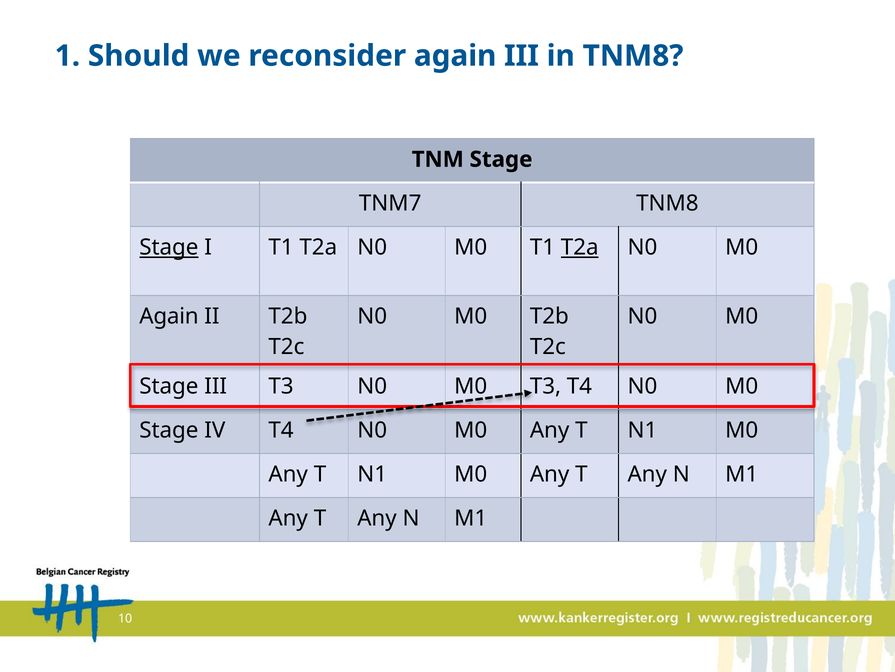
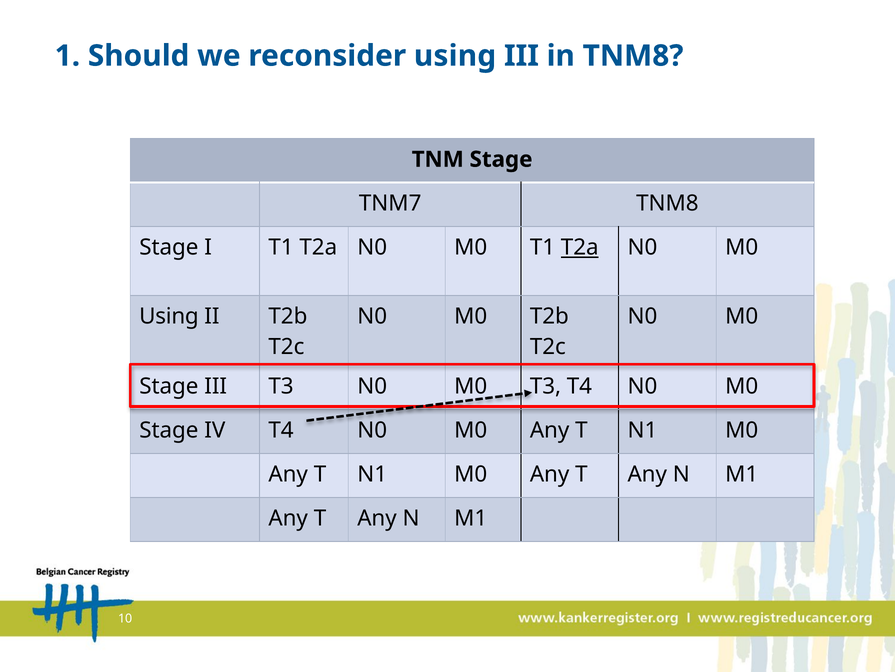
reconsider again: again -> using
Stage at (169, 247) underline: present -> none
Again at (169, 316): Again -> Using
